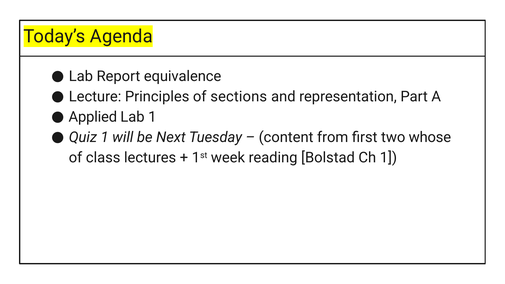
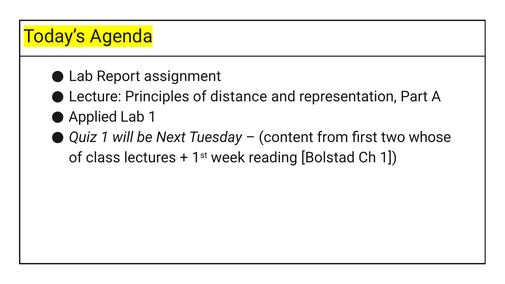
equivalence: equivalence -> assignment
sections: sections -> distance
